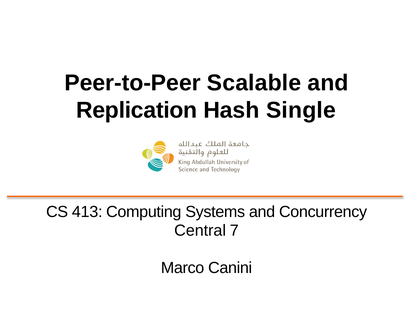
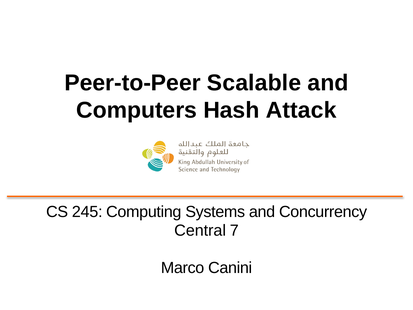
Replication: Replication -> Computers
Single: Single -> Attack
413: 413 -> 245
